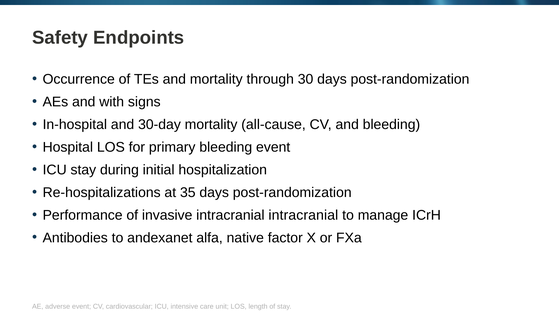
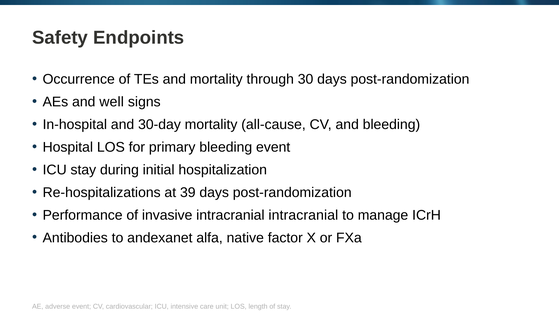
with: with -> well
35: 35 -> 39
